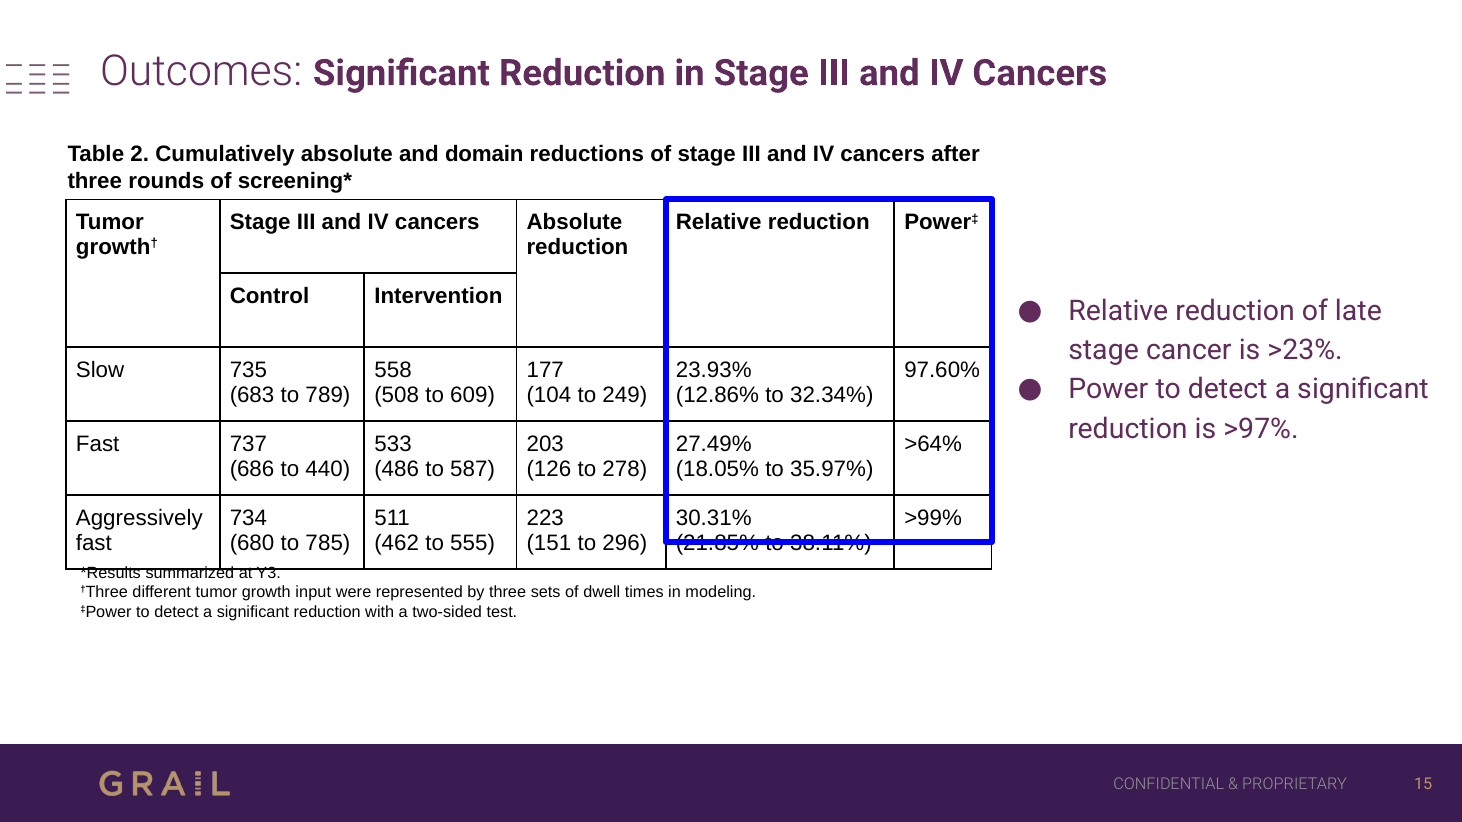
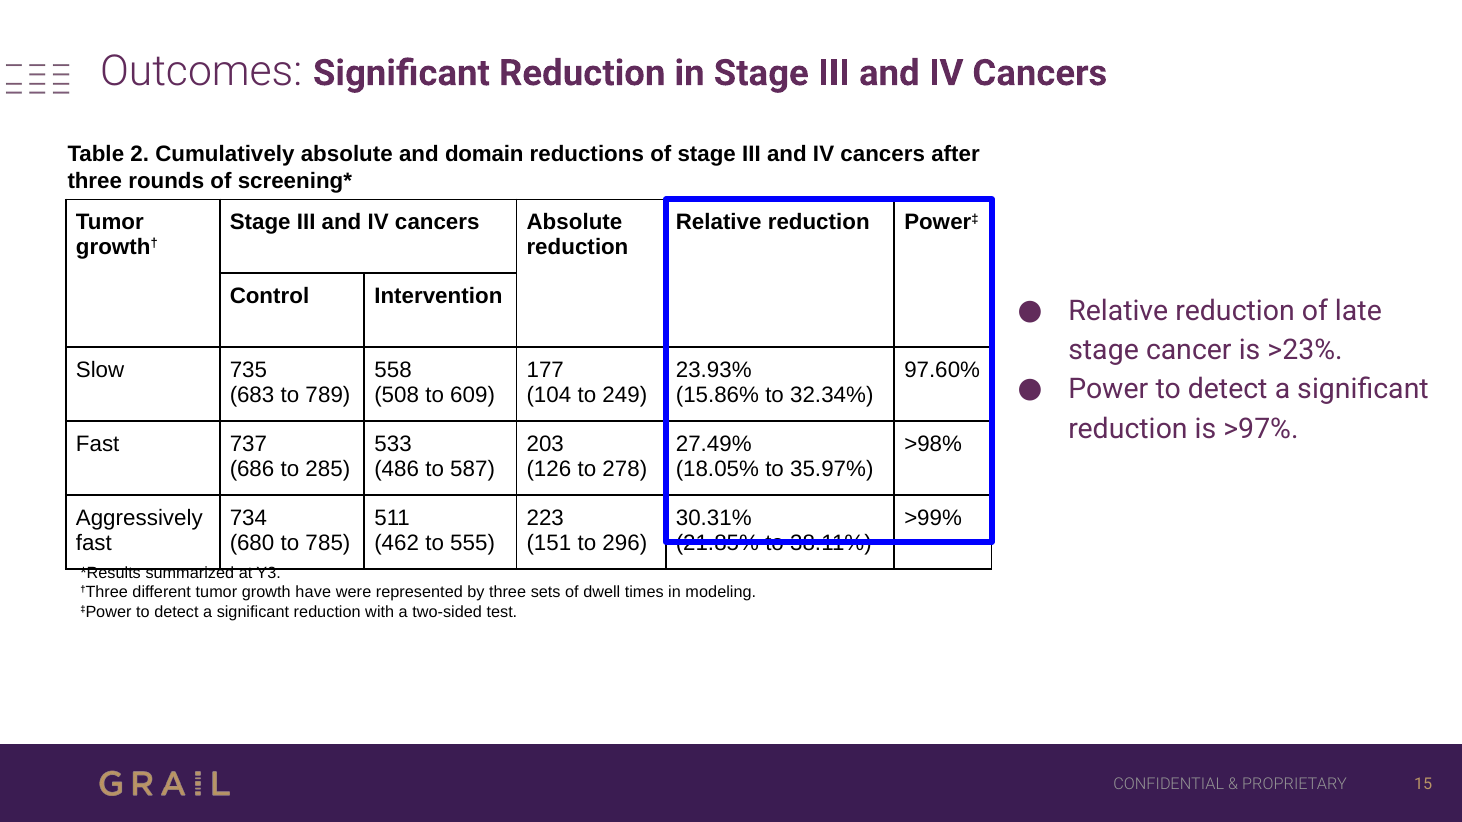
12.86%: 12.86% -> 15.86%
>64%: >64% -> >98%
440: 440 -> 285
input: input -> have
